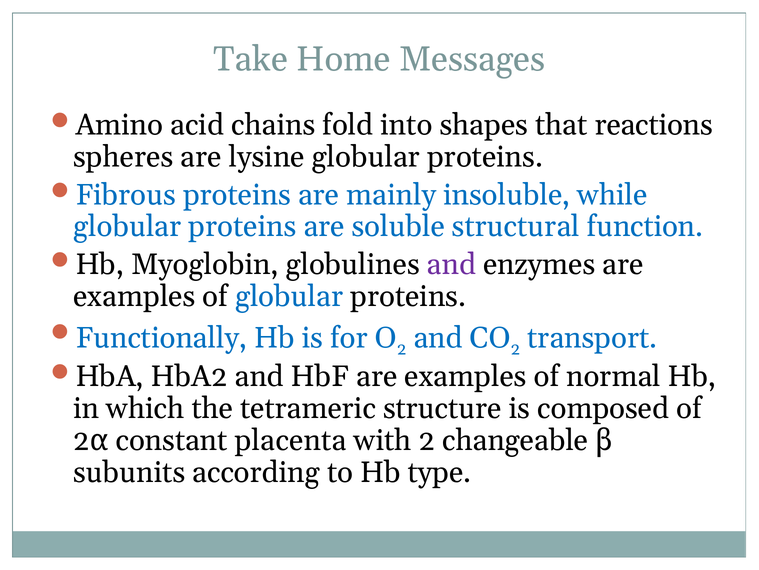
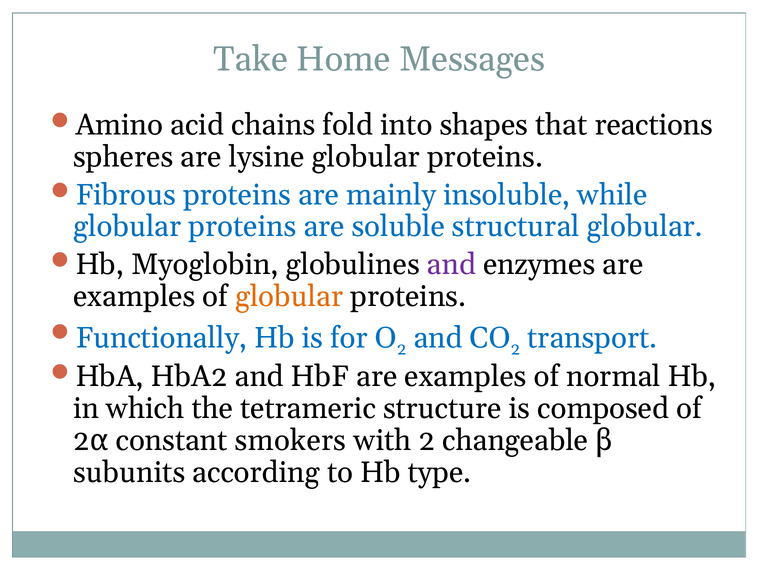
structural function: function -> globular
globular at (289, 296) colour: blue -> orange
placenta: placenta -> smokers
